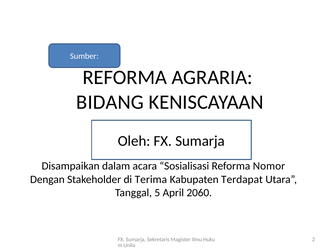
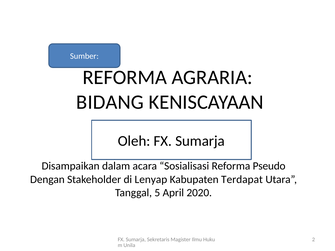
Nomor: Nomor -> Pseudo
Terima: Terima -> Lenyap
2060: 2060 -> 2020
